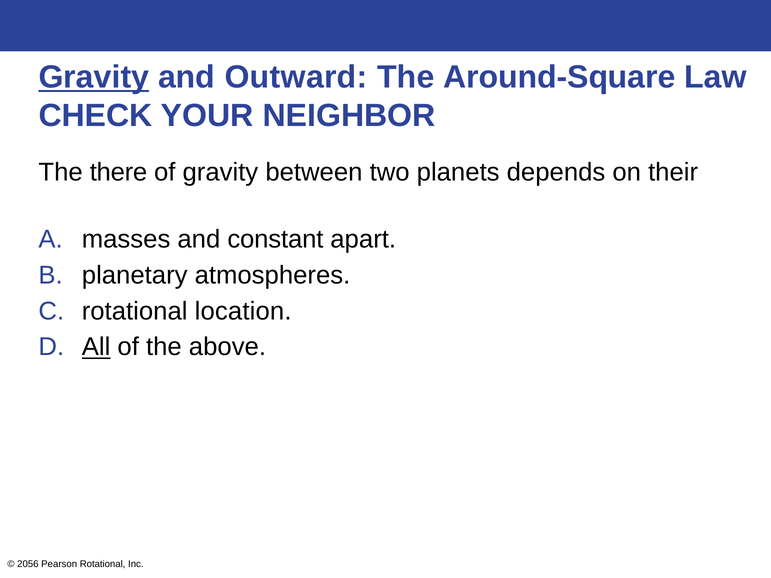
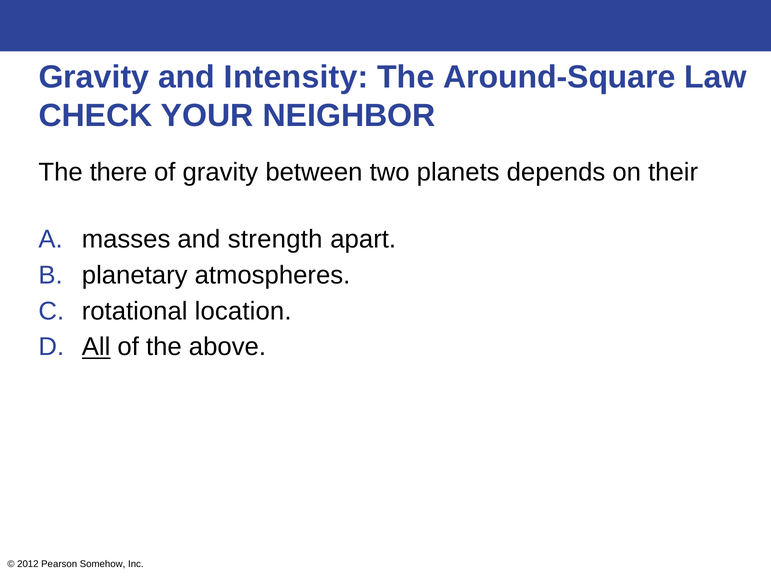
Gravity at (94, 77) underline: present -> none
Outward: Outward -> Intensity
constant: constant -> strength
2056: 2056 -> 2012
Pearson Rotational: Rotational -> Somehow
